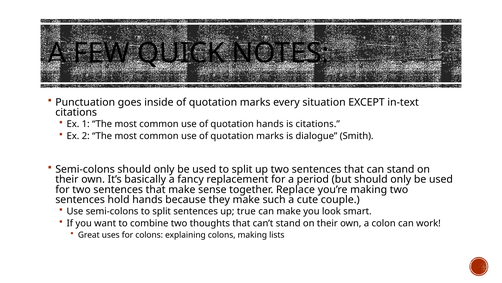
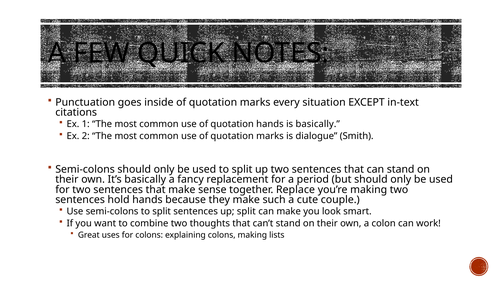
is citations: citations -> basically
up true: true -> split
